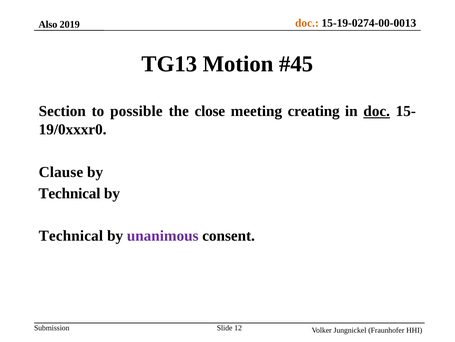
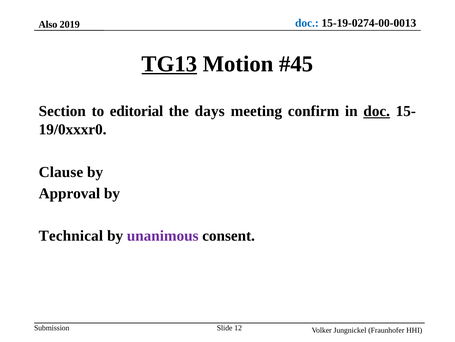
doc at (307, 23) colour: orange -> blue
TG13 underline: none -> present
possible: possible -> editorial
close: close -> days
creating: creating -> confirm
Technical at (70, 193): Technical -> Approval
